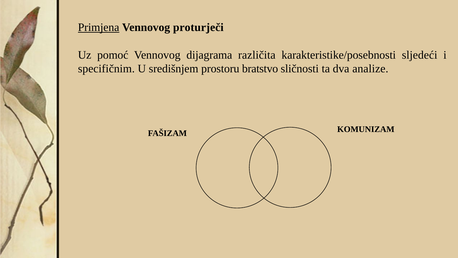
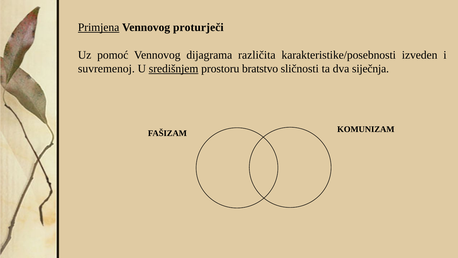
sljedeći: sljedeći -> izveden
specifičnim: specifičnim -> suvremenoj
središnjem underline: none -> present
analize: analize -> siječnja
